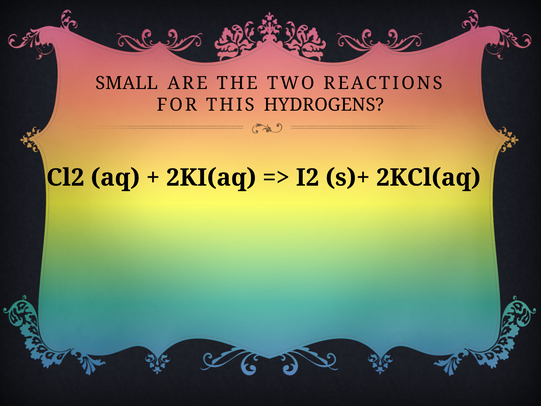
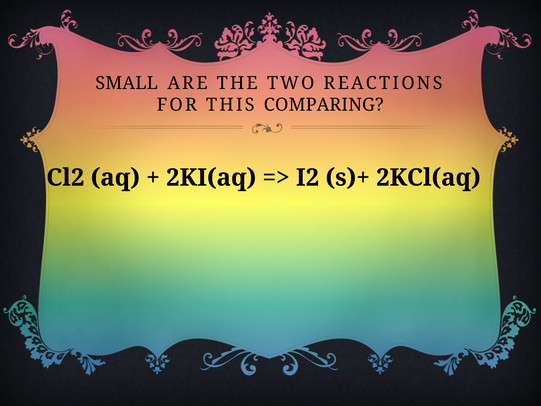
HYDROGENS: HYDROGENS -> COMPARING
